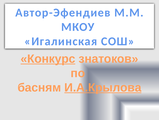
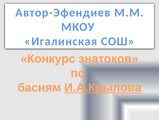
Конкурс underline: present -> none
